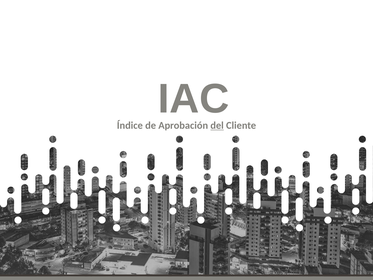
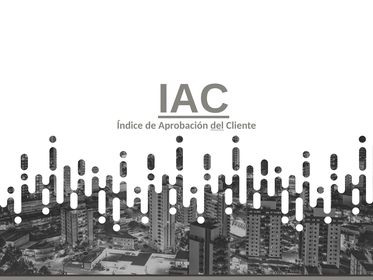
IAC underline: none -> present
